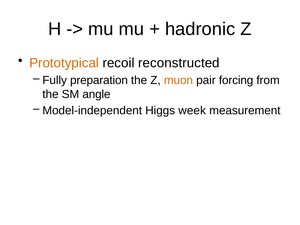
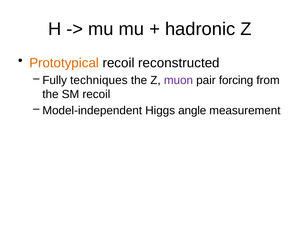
preparation: preparation -> techniques
muon colour: orange -> purple
SM angle: angle -> recoil
week: week -> angle
